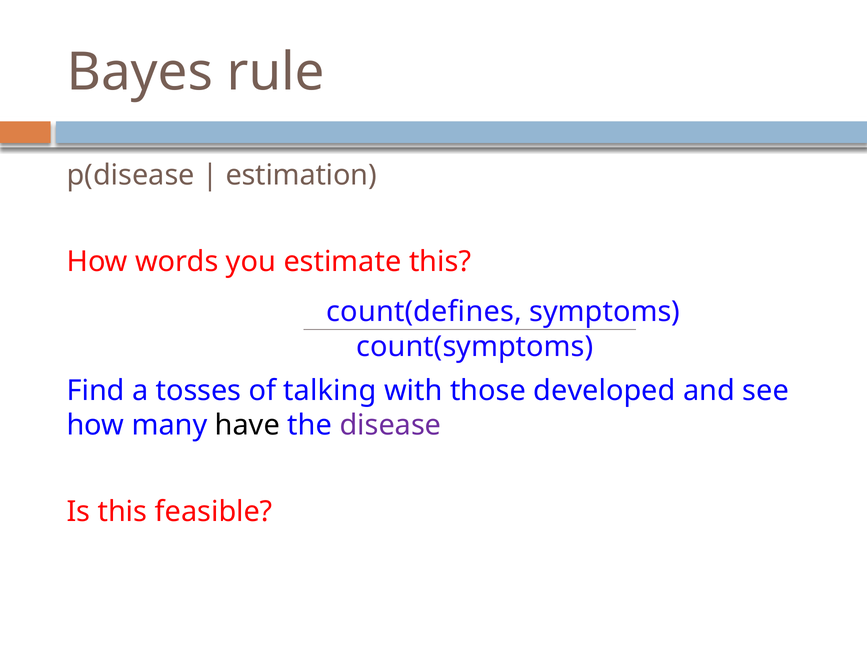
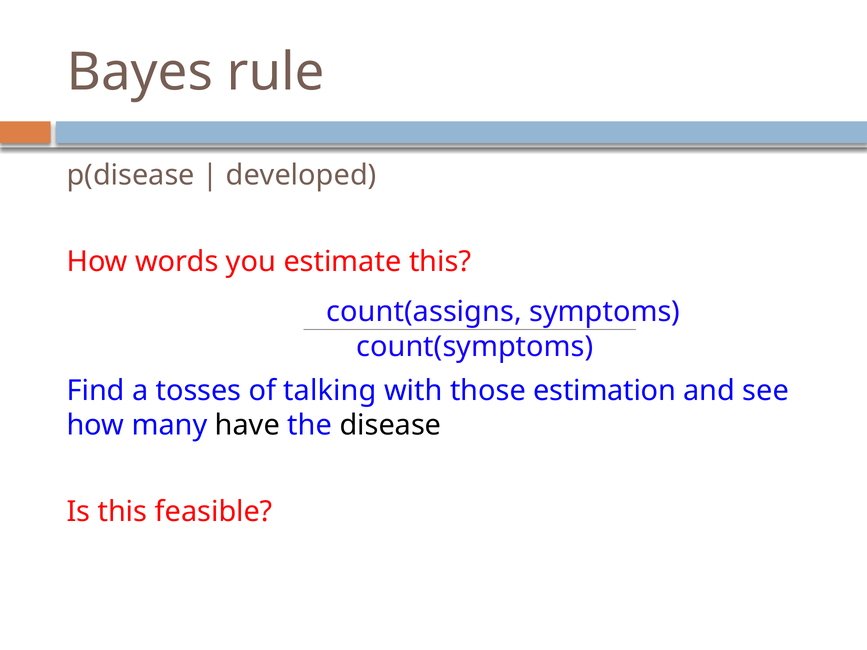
estimation: estimation -> developed
count(defines: count(defines -> count(assigns
developed: developed -> estimation
disease colour: purple -> black
